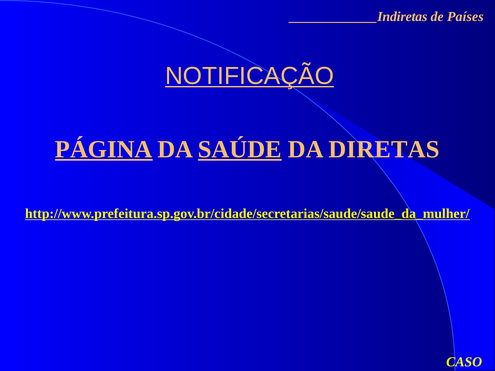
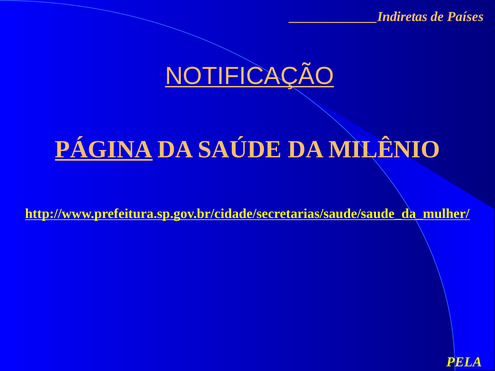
SAÚDE underline: present -> none
DIRETAS: DIRETAS -> MILÊNIO
CASO: CASO -> PELA
